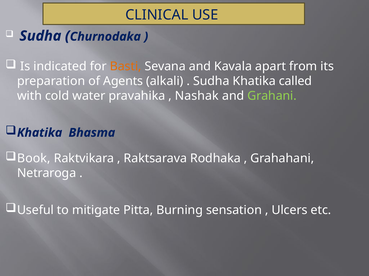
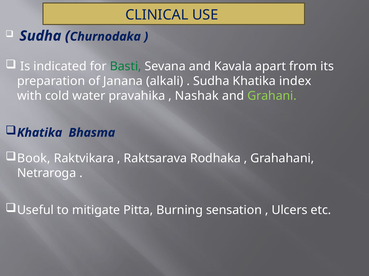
Basti colour: orange -> green
Agents: Agents -> Janana
called: called -> index
